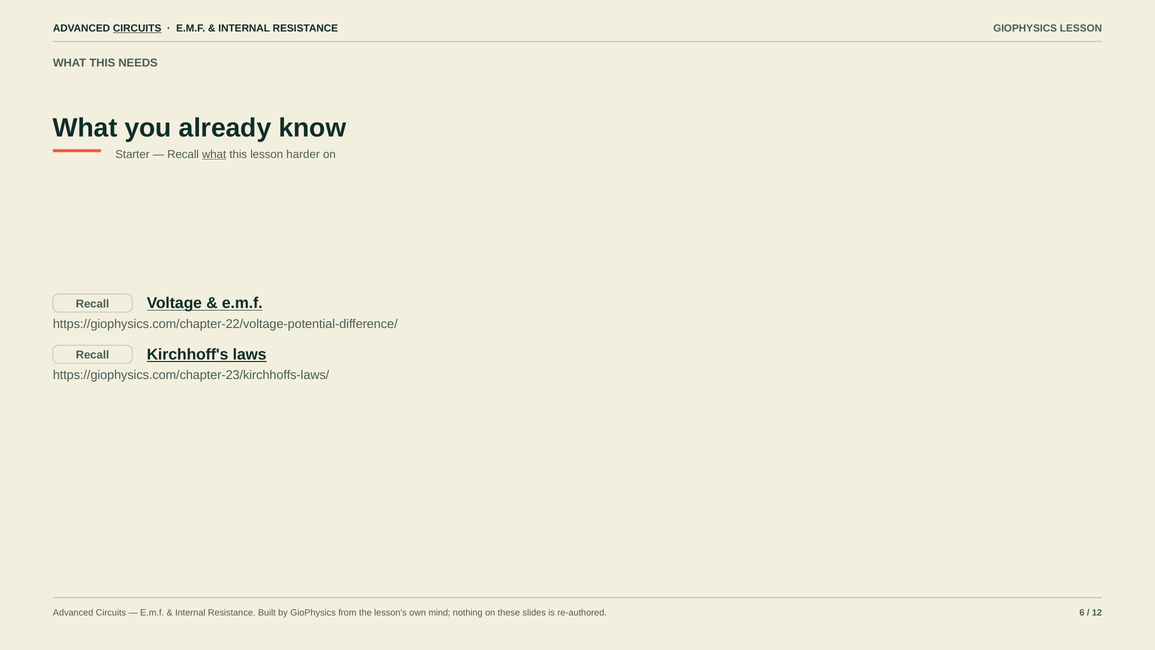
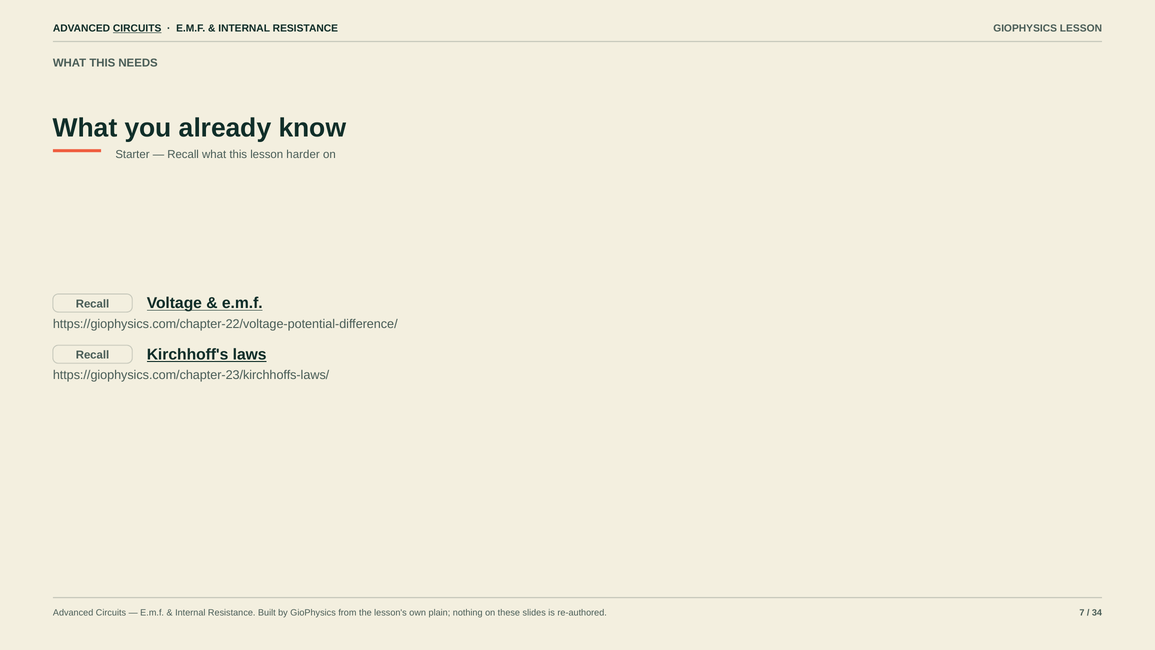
what at (214, 154) underline: present -> none
mind: mind -> plain
6: 6 -> 7
12: 12 -> 34
